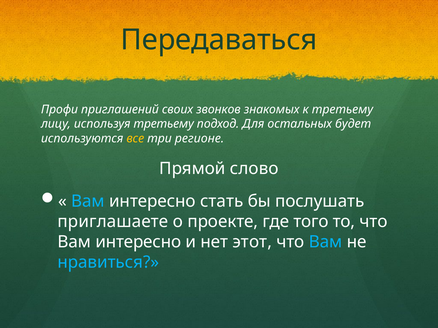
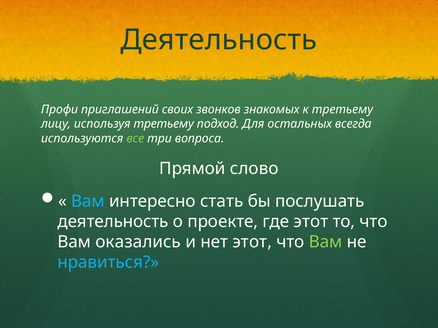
Передаваться at (219, 40): Передаваться -> Деятельность
будет: будет -> всегда
все colour: yellow -> light green
регионе: регионе -> вопроса
приглашаете at (113, 222): приглашаете -> деятельность
где того: того -> этот
интересно at (138, 242): интересно -> оказались
Вам at (326, 242) colour: light blue -> light green
